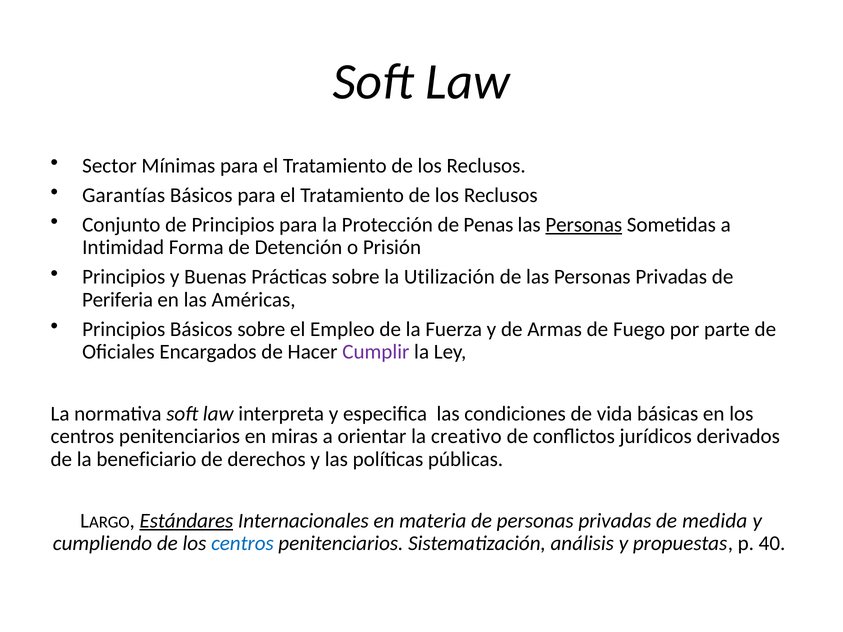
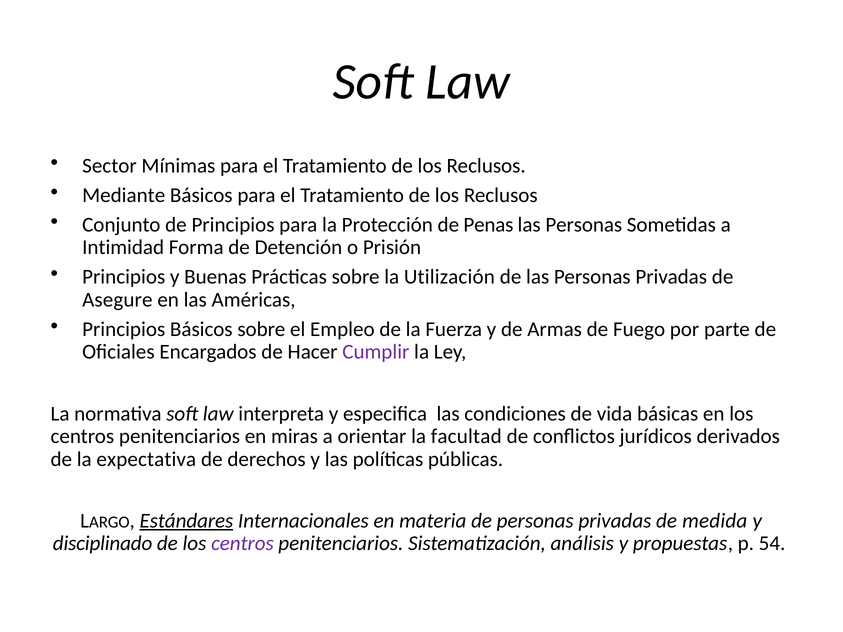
Garantías: Garantías -> Mediante
Personas at (584, 225) underline: present -> none
Periferia: Periferia -> Asegure
creativo: creativo -> facultad
beneficiario: beneficiario -> expectativa
cumpliendo: cumpliendo -> disciplinado
centros at (242, 544) colour: blue -> purple
40: 40 -> 54
